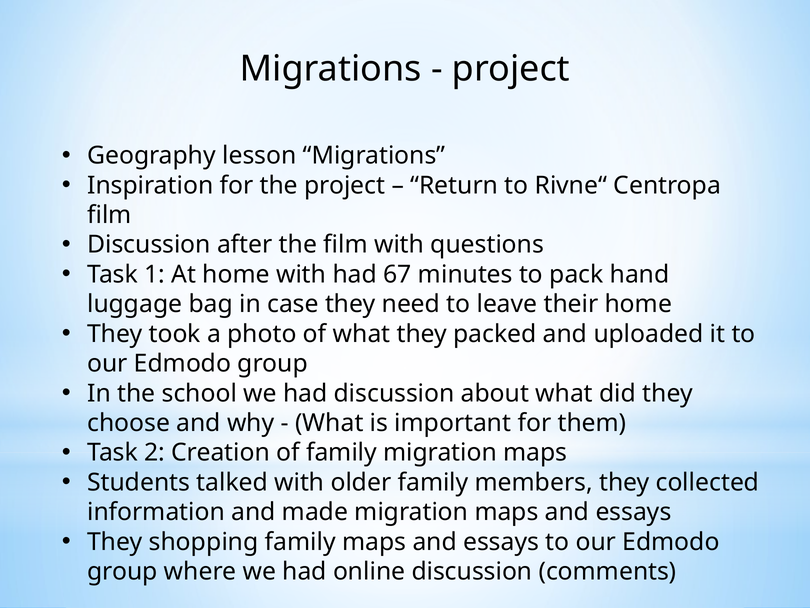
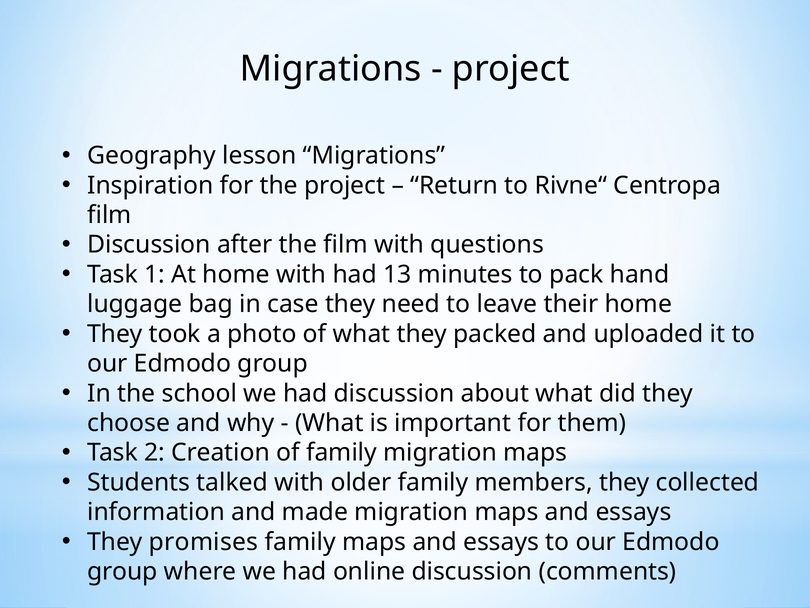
67: 67 -> 13
shopping: shopping -> promises
